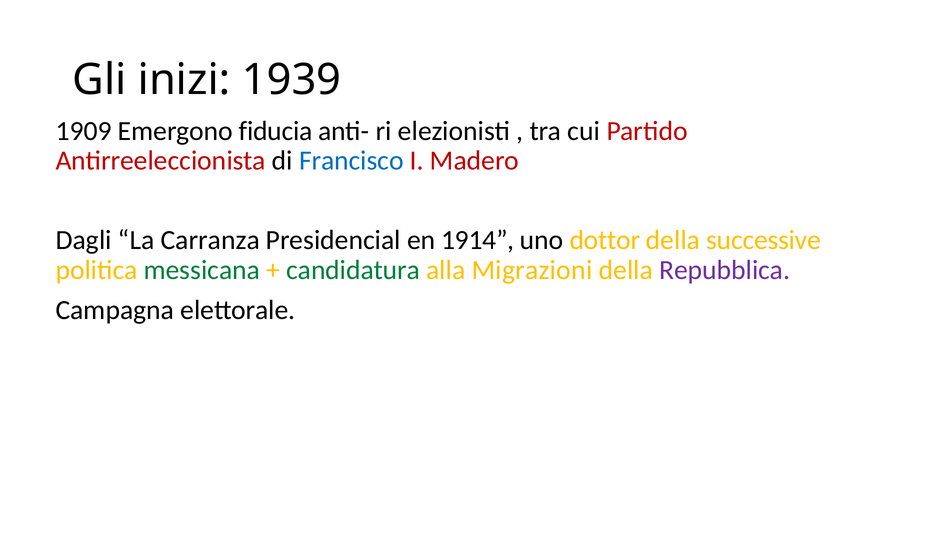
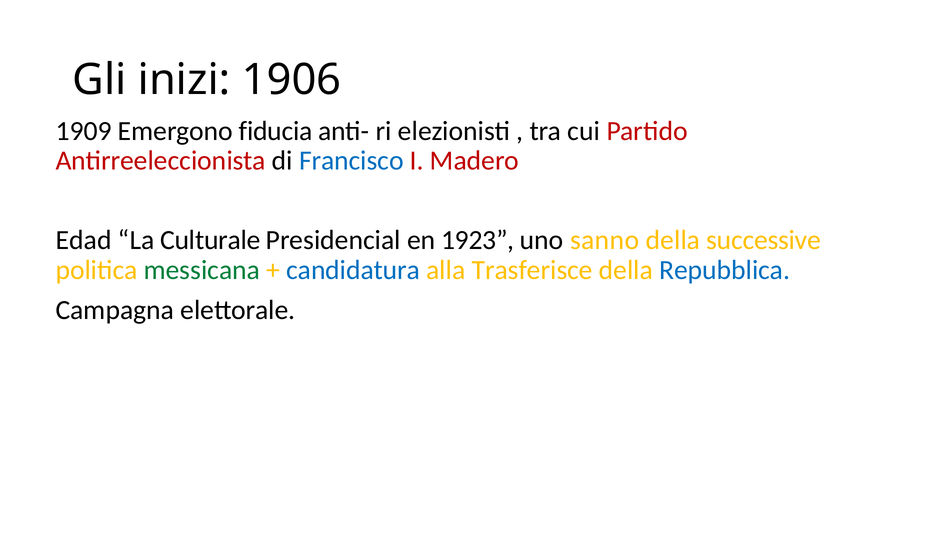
1939: 1939 -> 1906
Dagli: Dagli -> Edad
Carranza: Carranza -> Culturale
1914: 1914 -> 1923
dottor: dottor -> sanno
candidatura colour: green -> blue
Migrazioni: Migrazioni -> Trasferisce
Repubblica colour: purple -> blue
